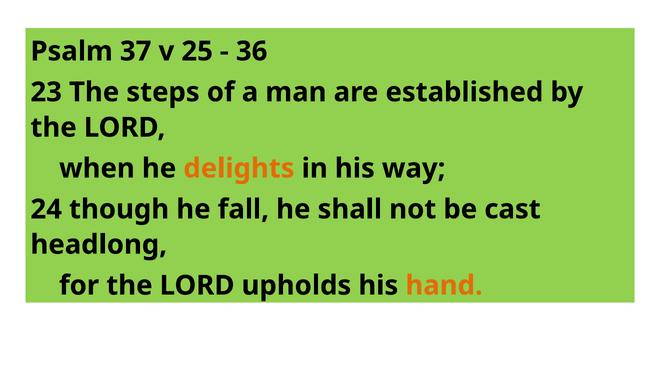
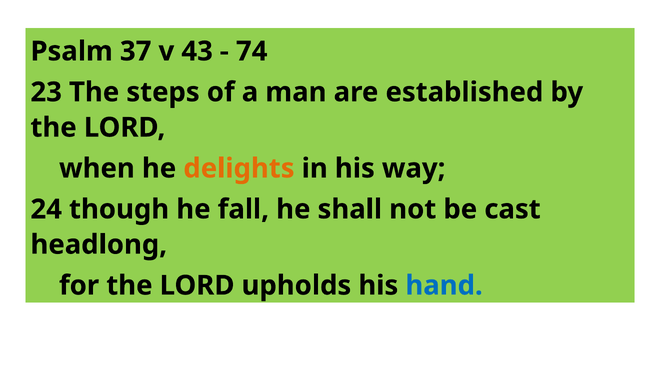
25: 25 -> 43
36: 36 -> 74
hand colour: orange -> blue
